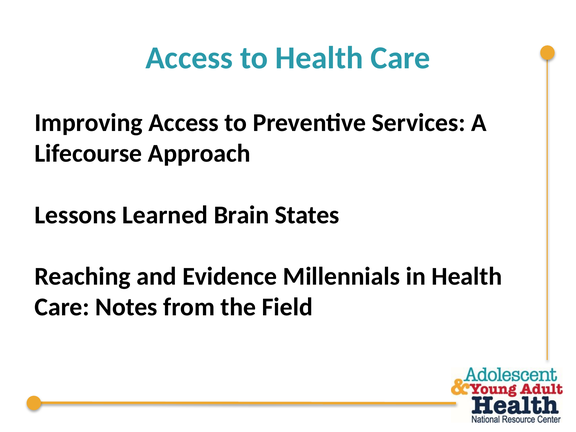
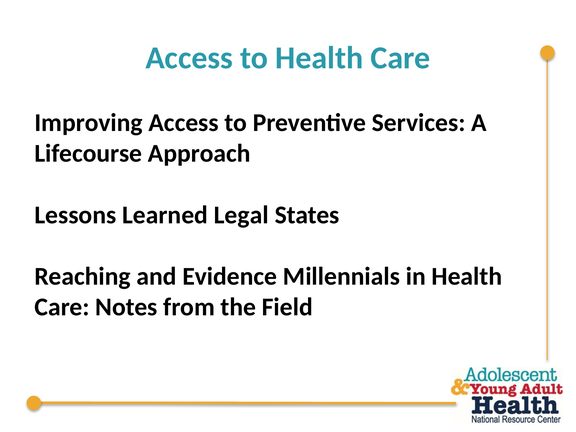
Brain: Brain -> Legal
